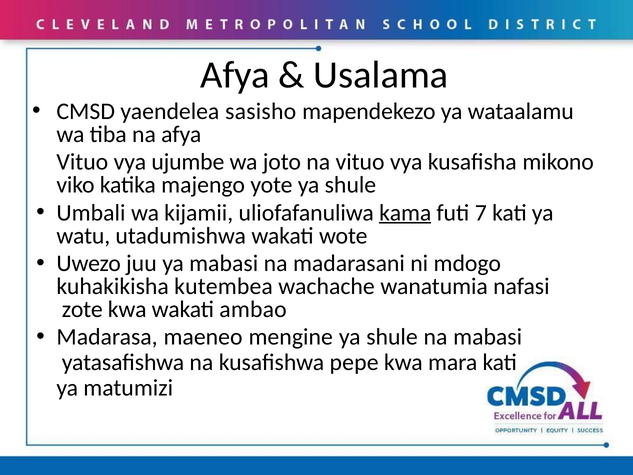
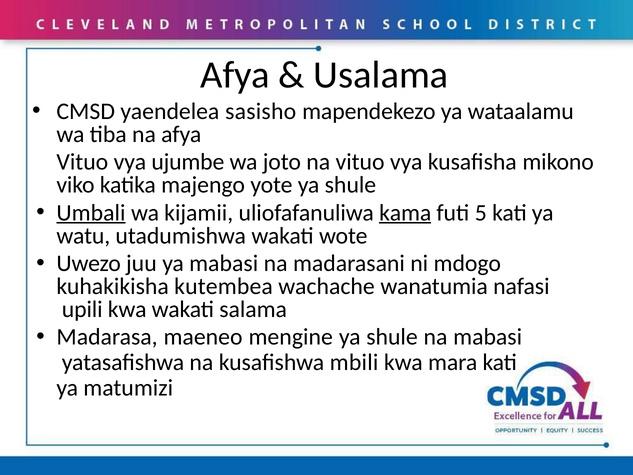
Umbali underline: none -> present
7: 7 -> 5
zote: zote -> upili
ambao: ambao -> salama
pepe: pepe -> mbili
